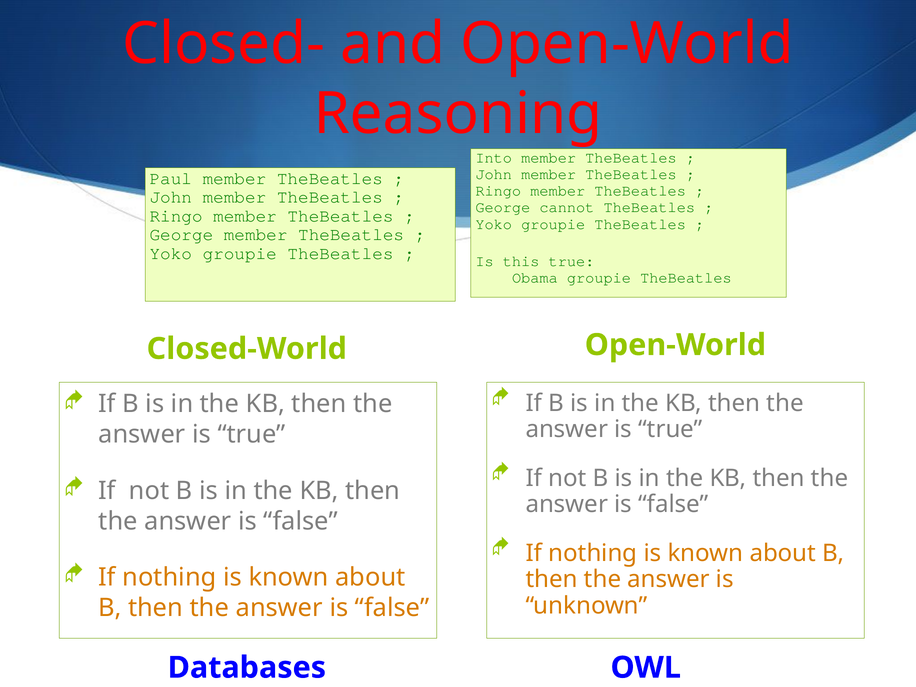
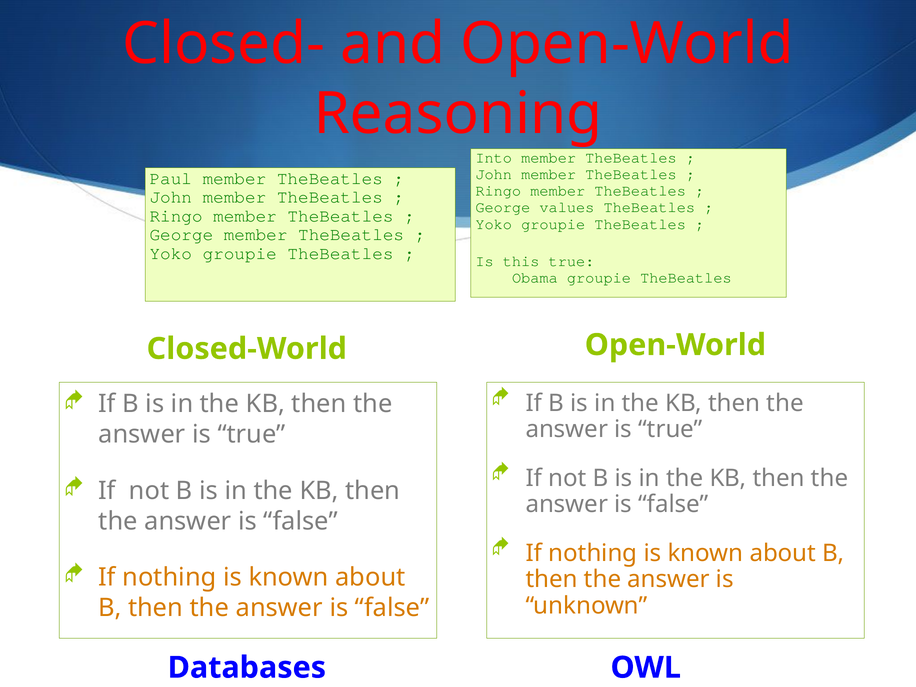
cannot: cannot -> values
